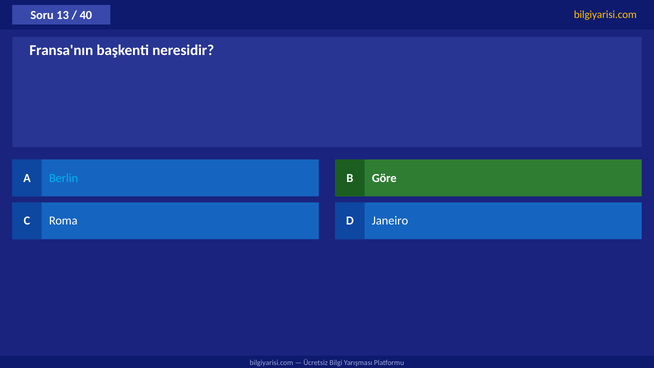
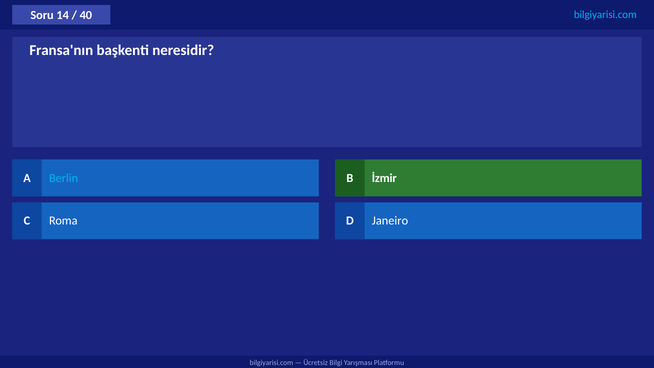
13: 13 -> 14
bilgiyarisi.com at (605, 15) colour: yellow -> light blue
Göre: Göre -> İzmir
